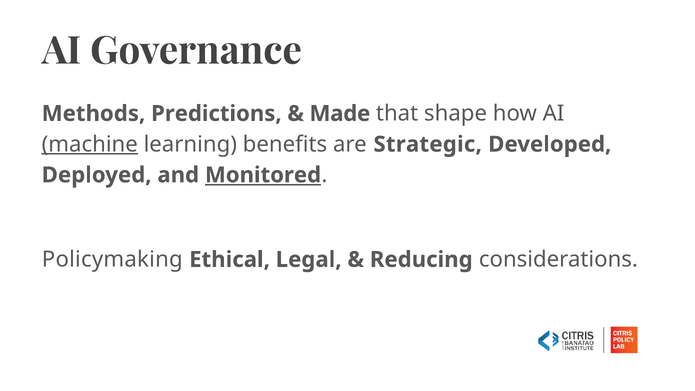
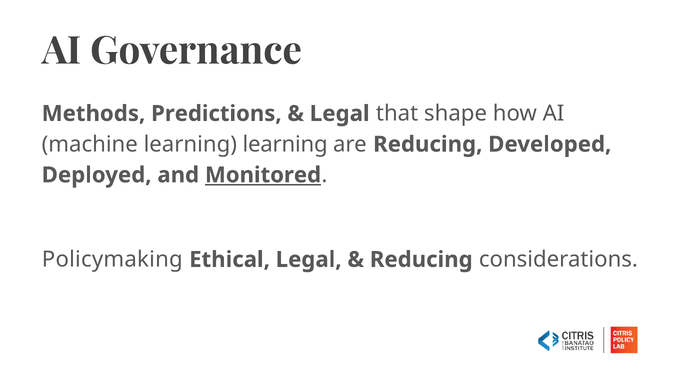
Made at (340, 114): Made -> Legal
machine underline: present -> none
learning benefits: benefits -> learning
are Strategic: Strategic -> Reducing
